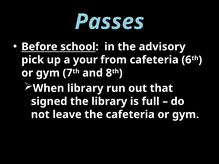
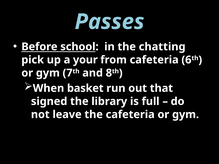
advisory: advisory -> chatting
When library: library -> basket
